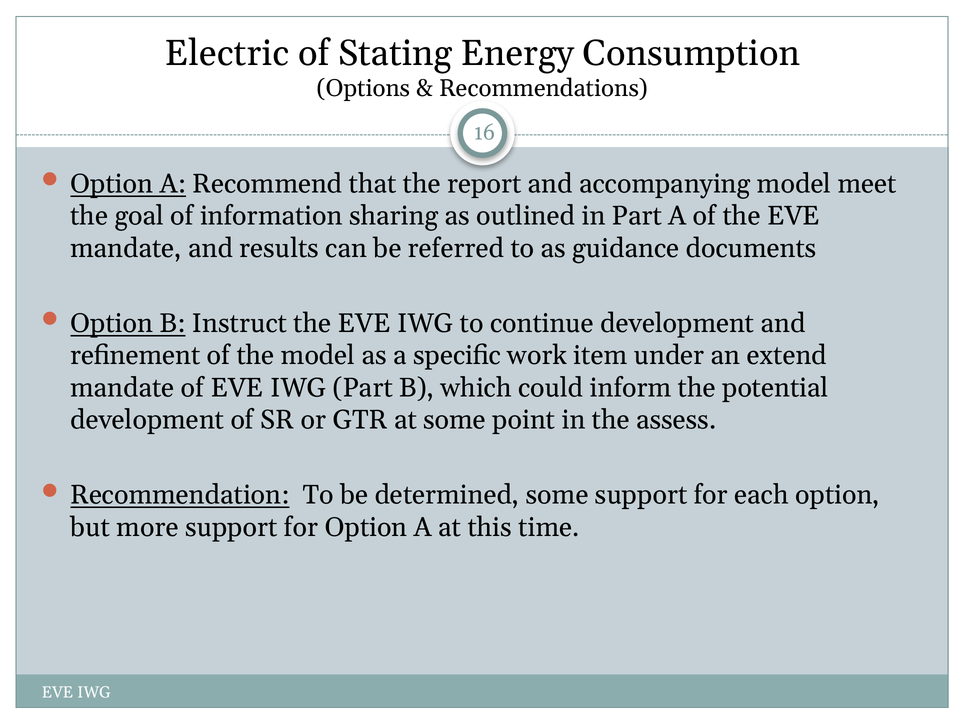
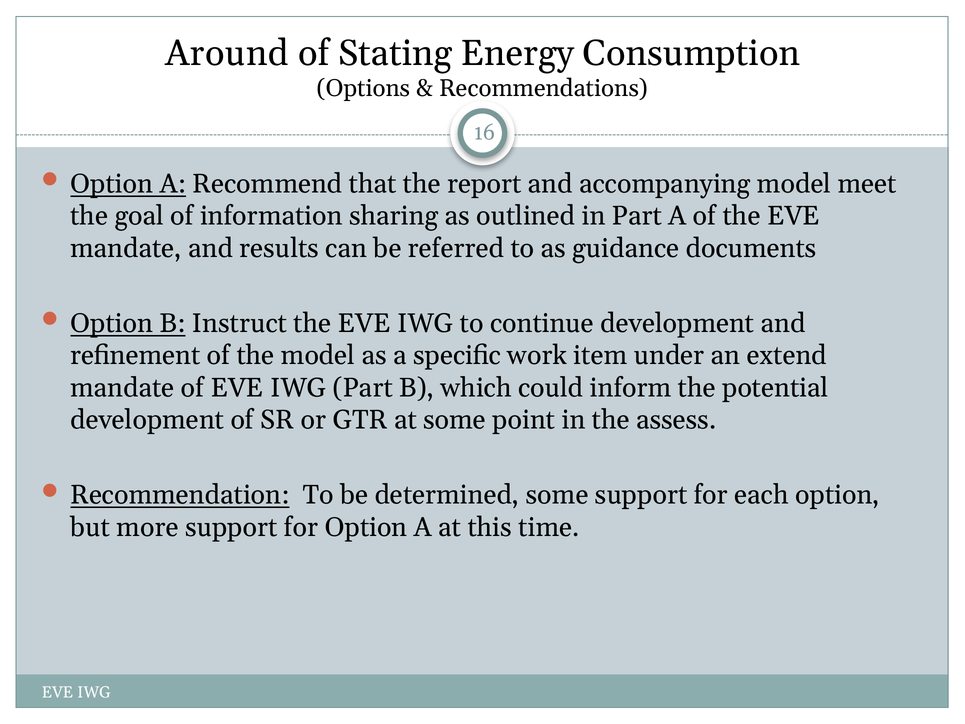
Electric: Electric -> Around
